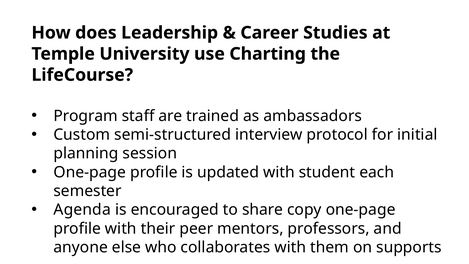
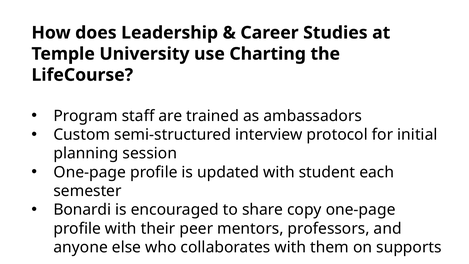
Agenda: Agenda -> Bonardi
